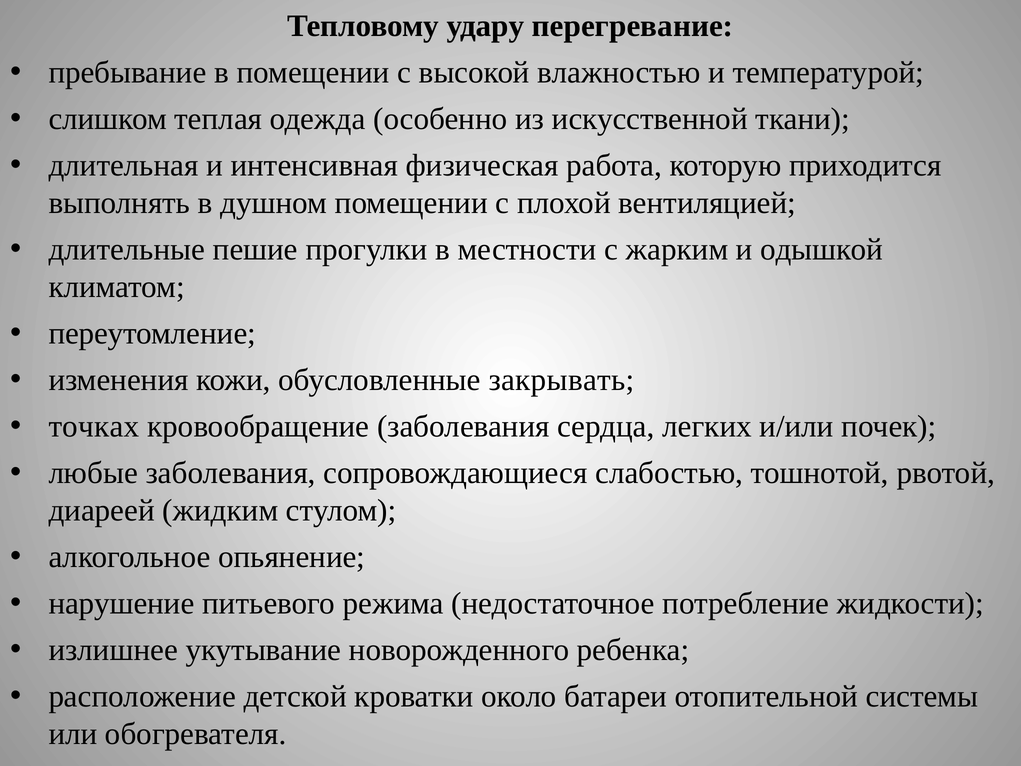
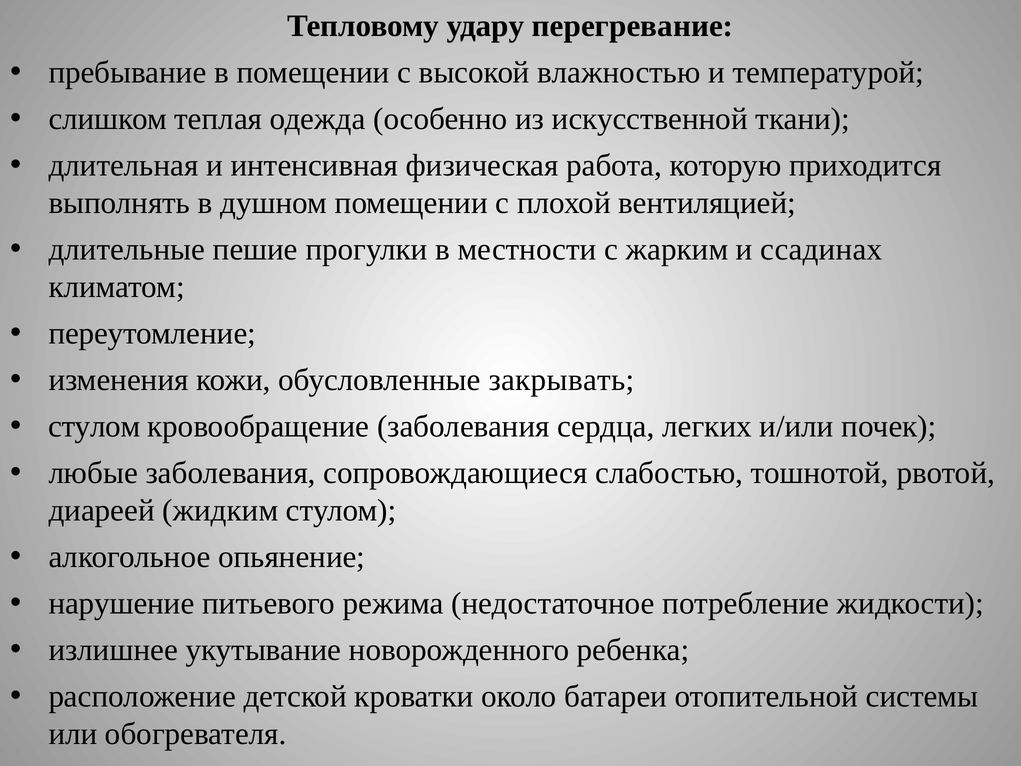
одышкой: одышкой -> ссадинах
точках at (94, 426): точках -> стулом
